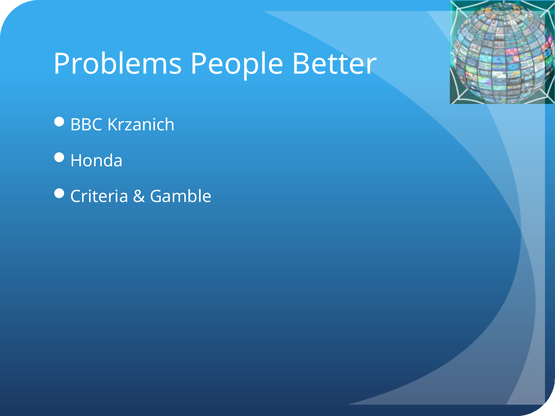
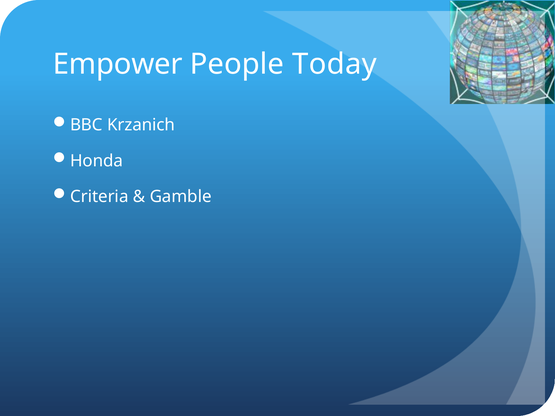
Problems: Problems -> Empower
Better: Better -> Today
